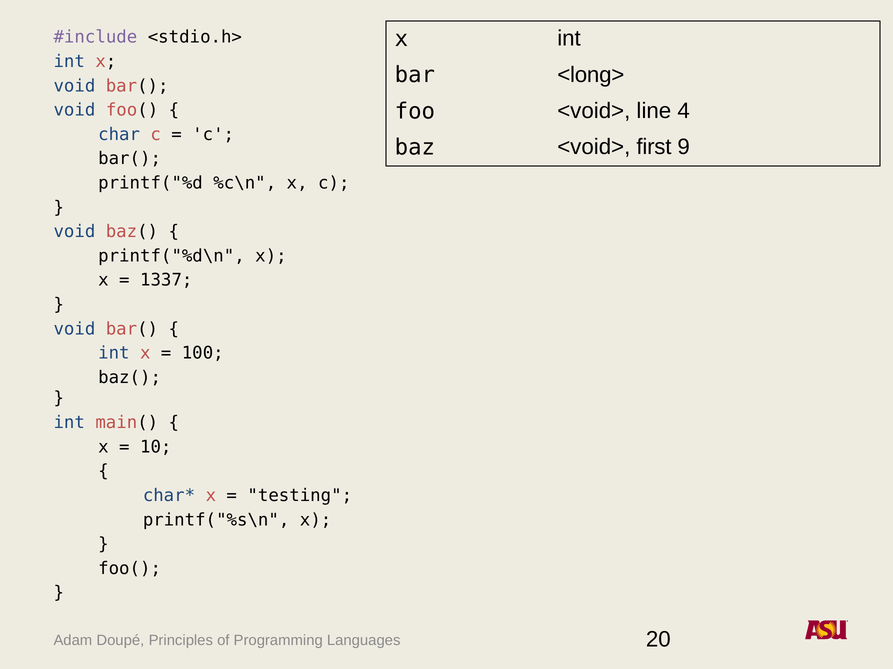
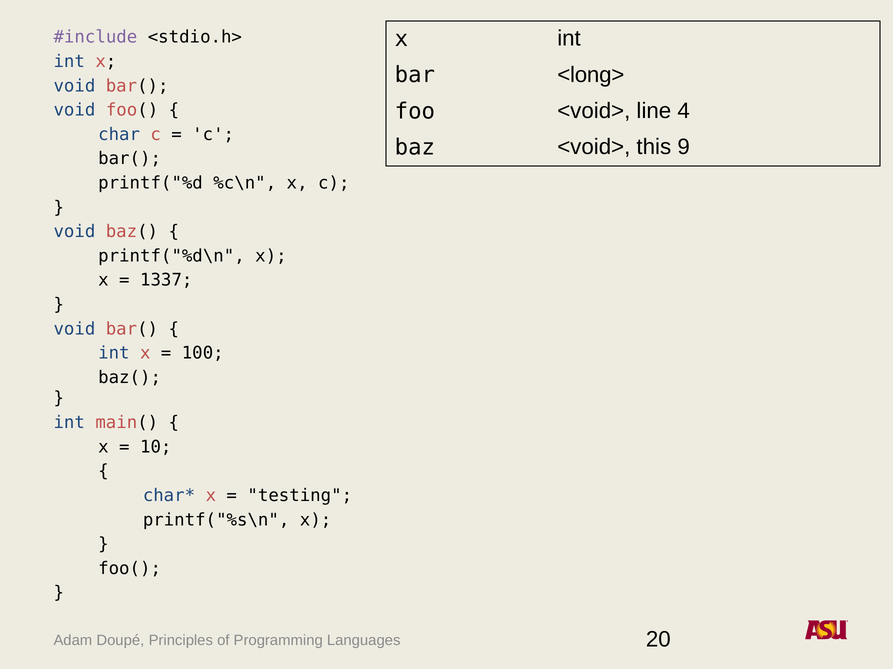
first: first -> this
